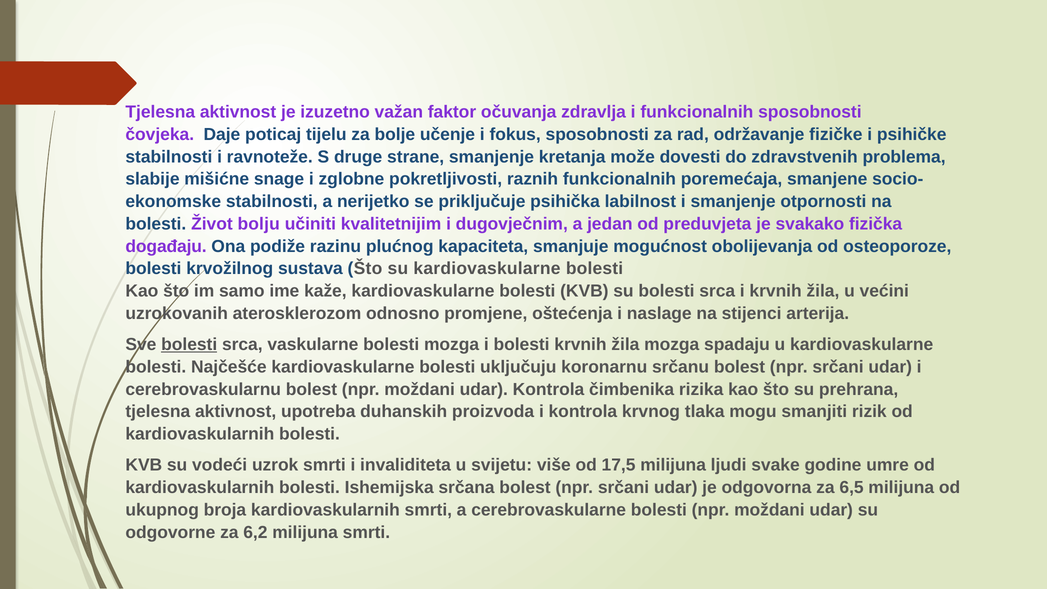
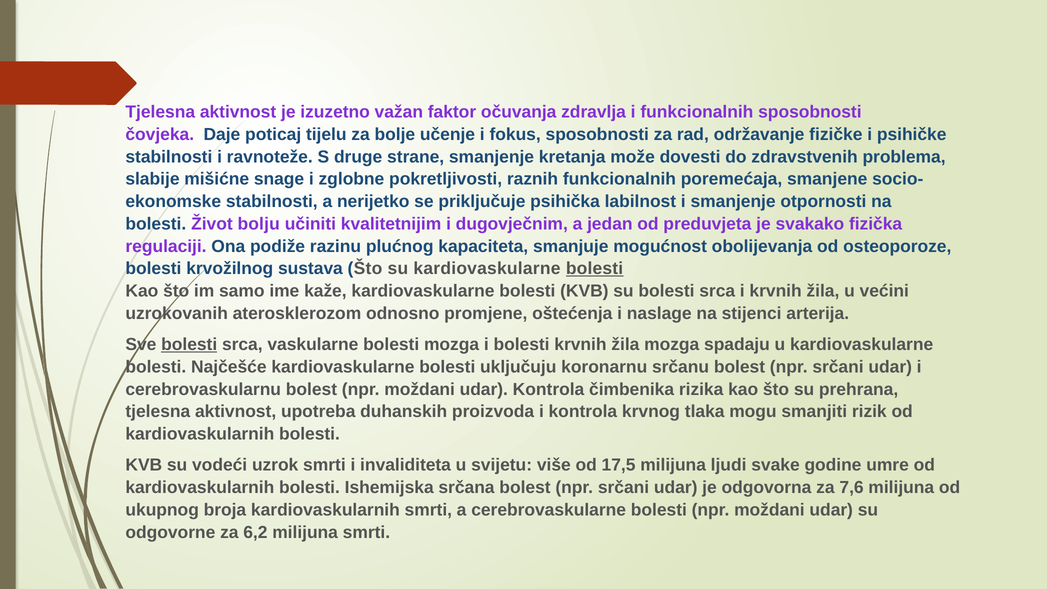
događaju: događaju -> regulaciji
bolesti at (595, 269) underline: none -> present
6,5: 6,5 -> 7,6
